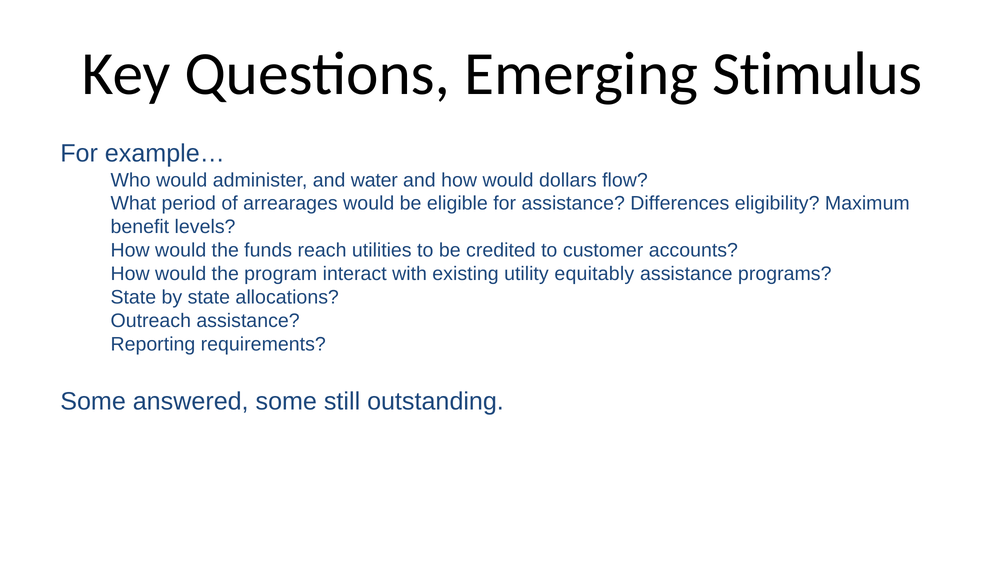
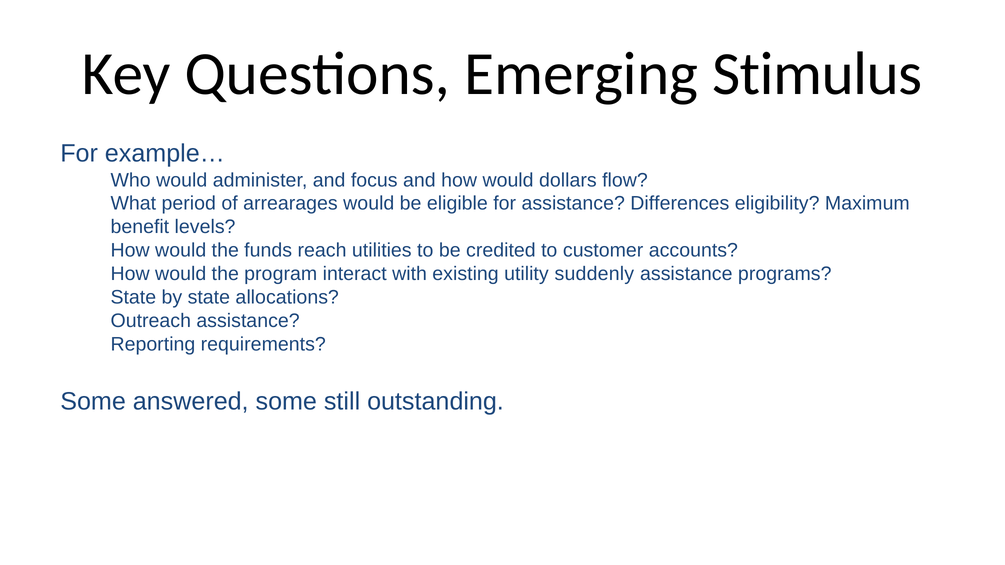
water: water -> focus
equitably: equitably -> suddenly
